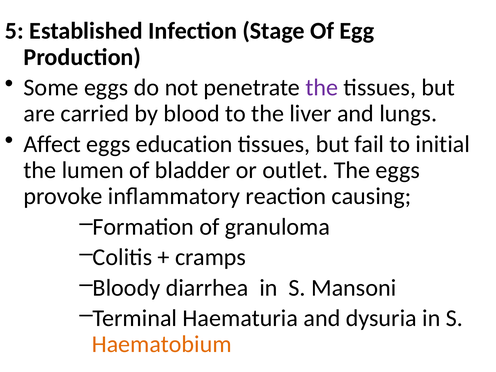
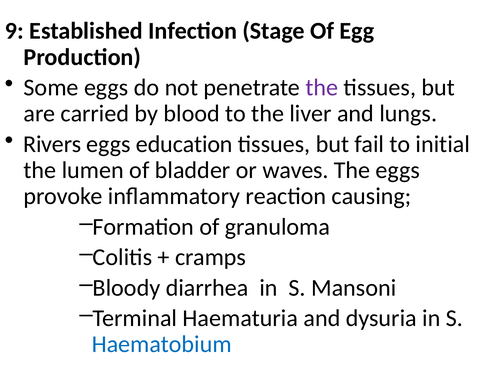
5: 5 -> 9
Affect: Affect -> Rivers
outlet: outlet -> waves
Haematobium colour: orange -> blue
